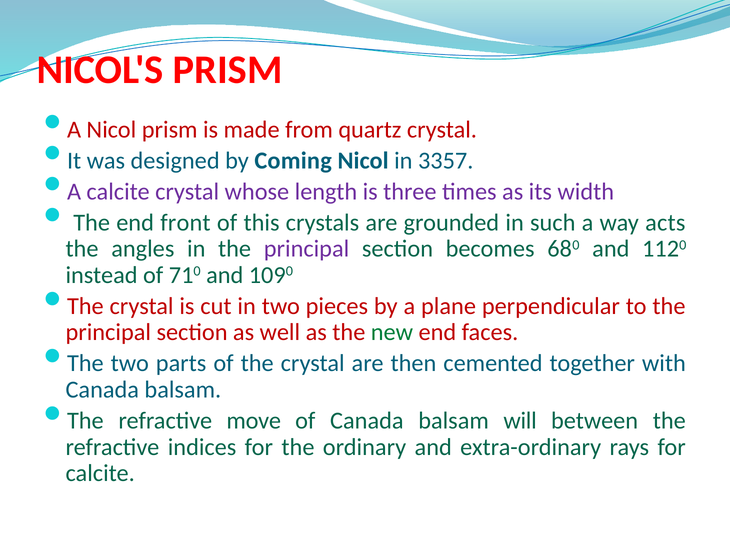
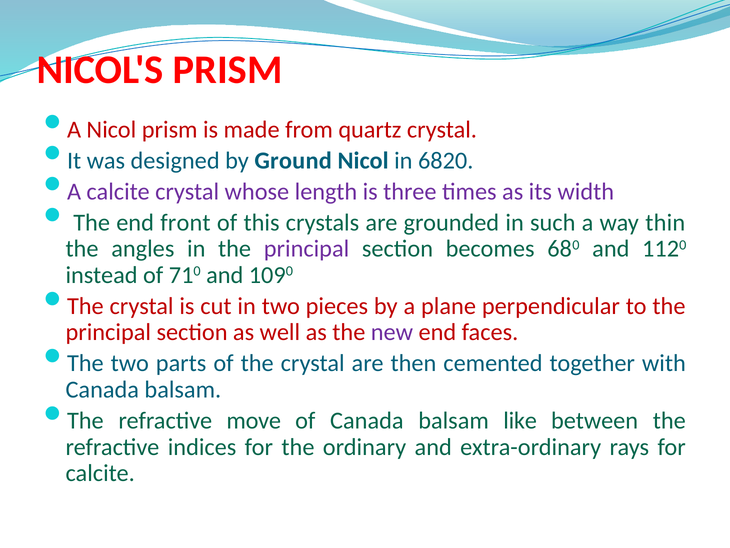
Coming: Coming -> Ground
3357: 3357 -> 6820
acts: acts -> thin
new colour: green -> purple
will: will -> like
